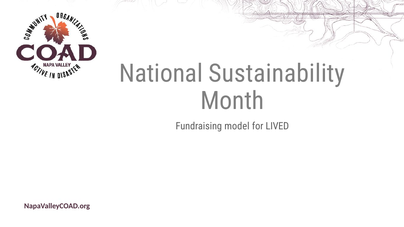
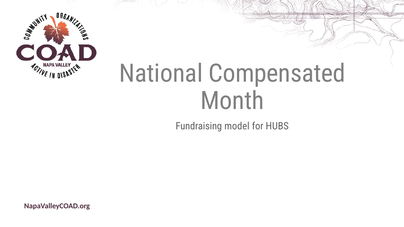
Sustainability: Sustainability -> Compensated
LIVED: LIVED -> HUBS
